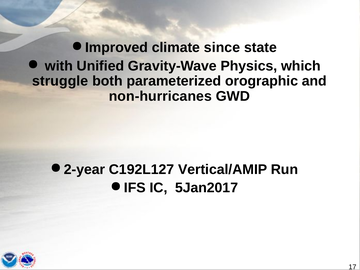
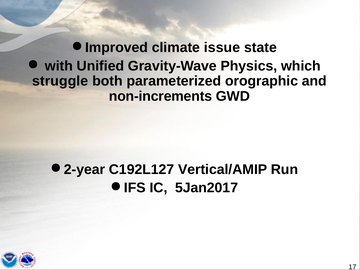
since: since -> issue
non-hurricanes: non-hurricanes -> non-increments
